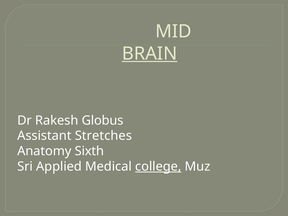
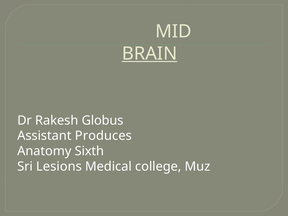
Stretches: Stretches -> Produces
Applied: Applied -> Lesions
college underline: present -> none
